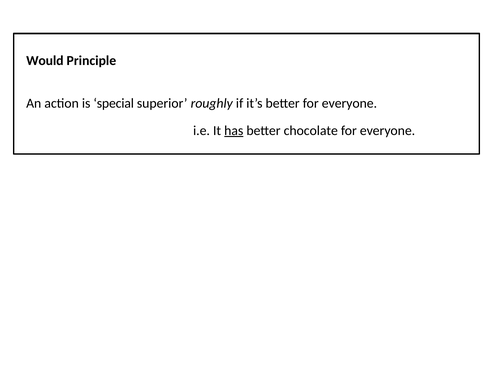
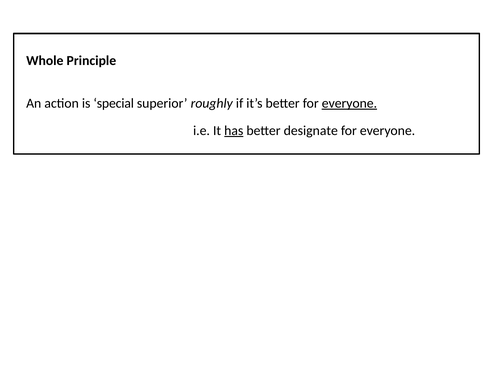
Would: Would -> Whole
everyone at (349, 103) underline: none -> present
chocolate: chocolate -> designate
